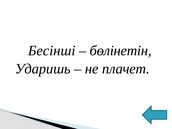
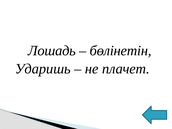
Бесінші: Бесінші -> Лошадь
